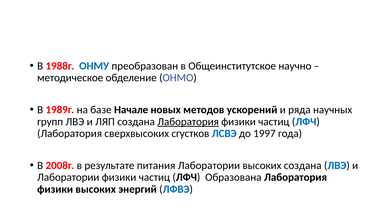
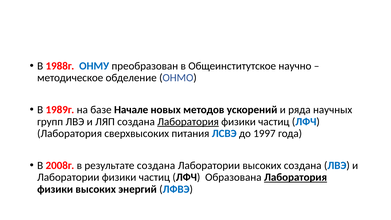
сгустков: сгустков -> питания
результате питания: питания -> создана
Лаборатория at (296, 177) underline: none -> present
